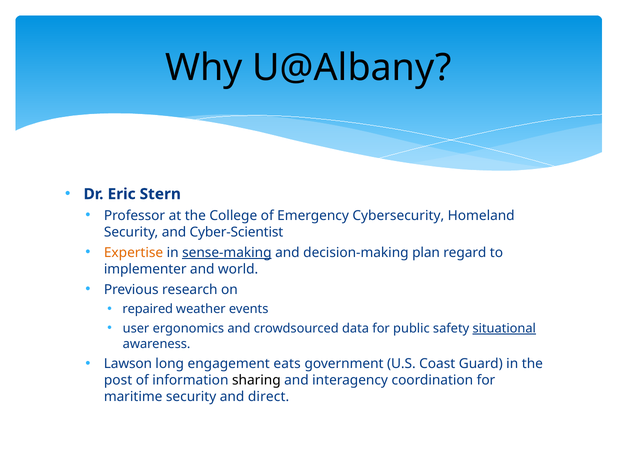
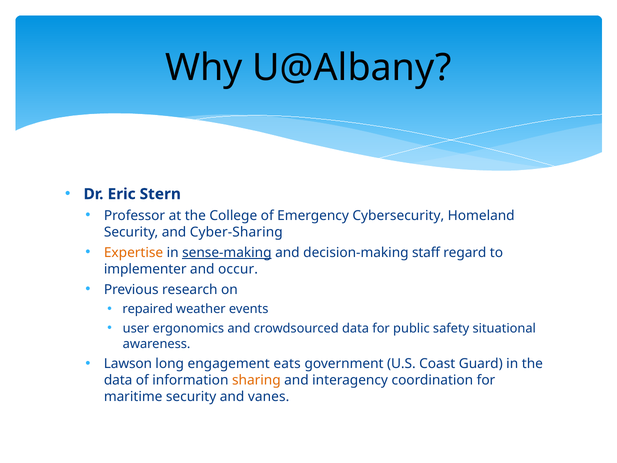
Cyber-Scientist: Cyber-Scientist -> Cyber-Sharing
plan: plan -> staff
world: world -> occur
situational underline: present -> none
post at (118, 380): post -> data
sharing colour: black -> orange
direct: direct -> vanes
